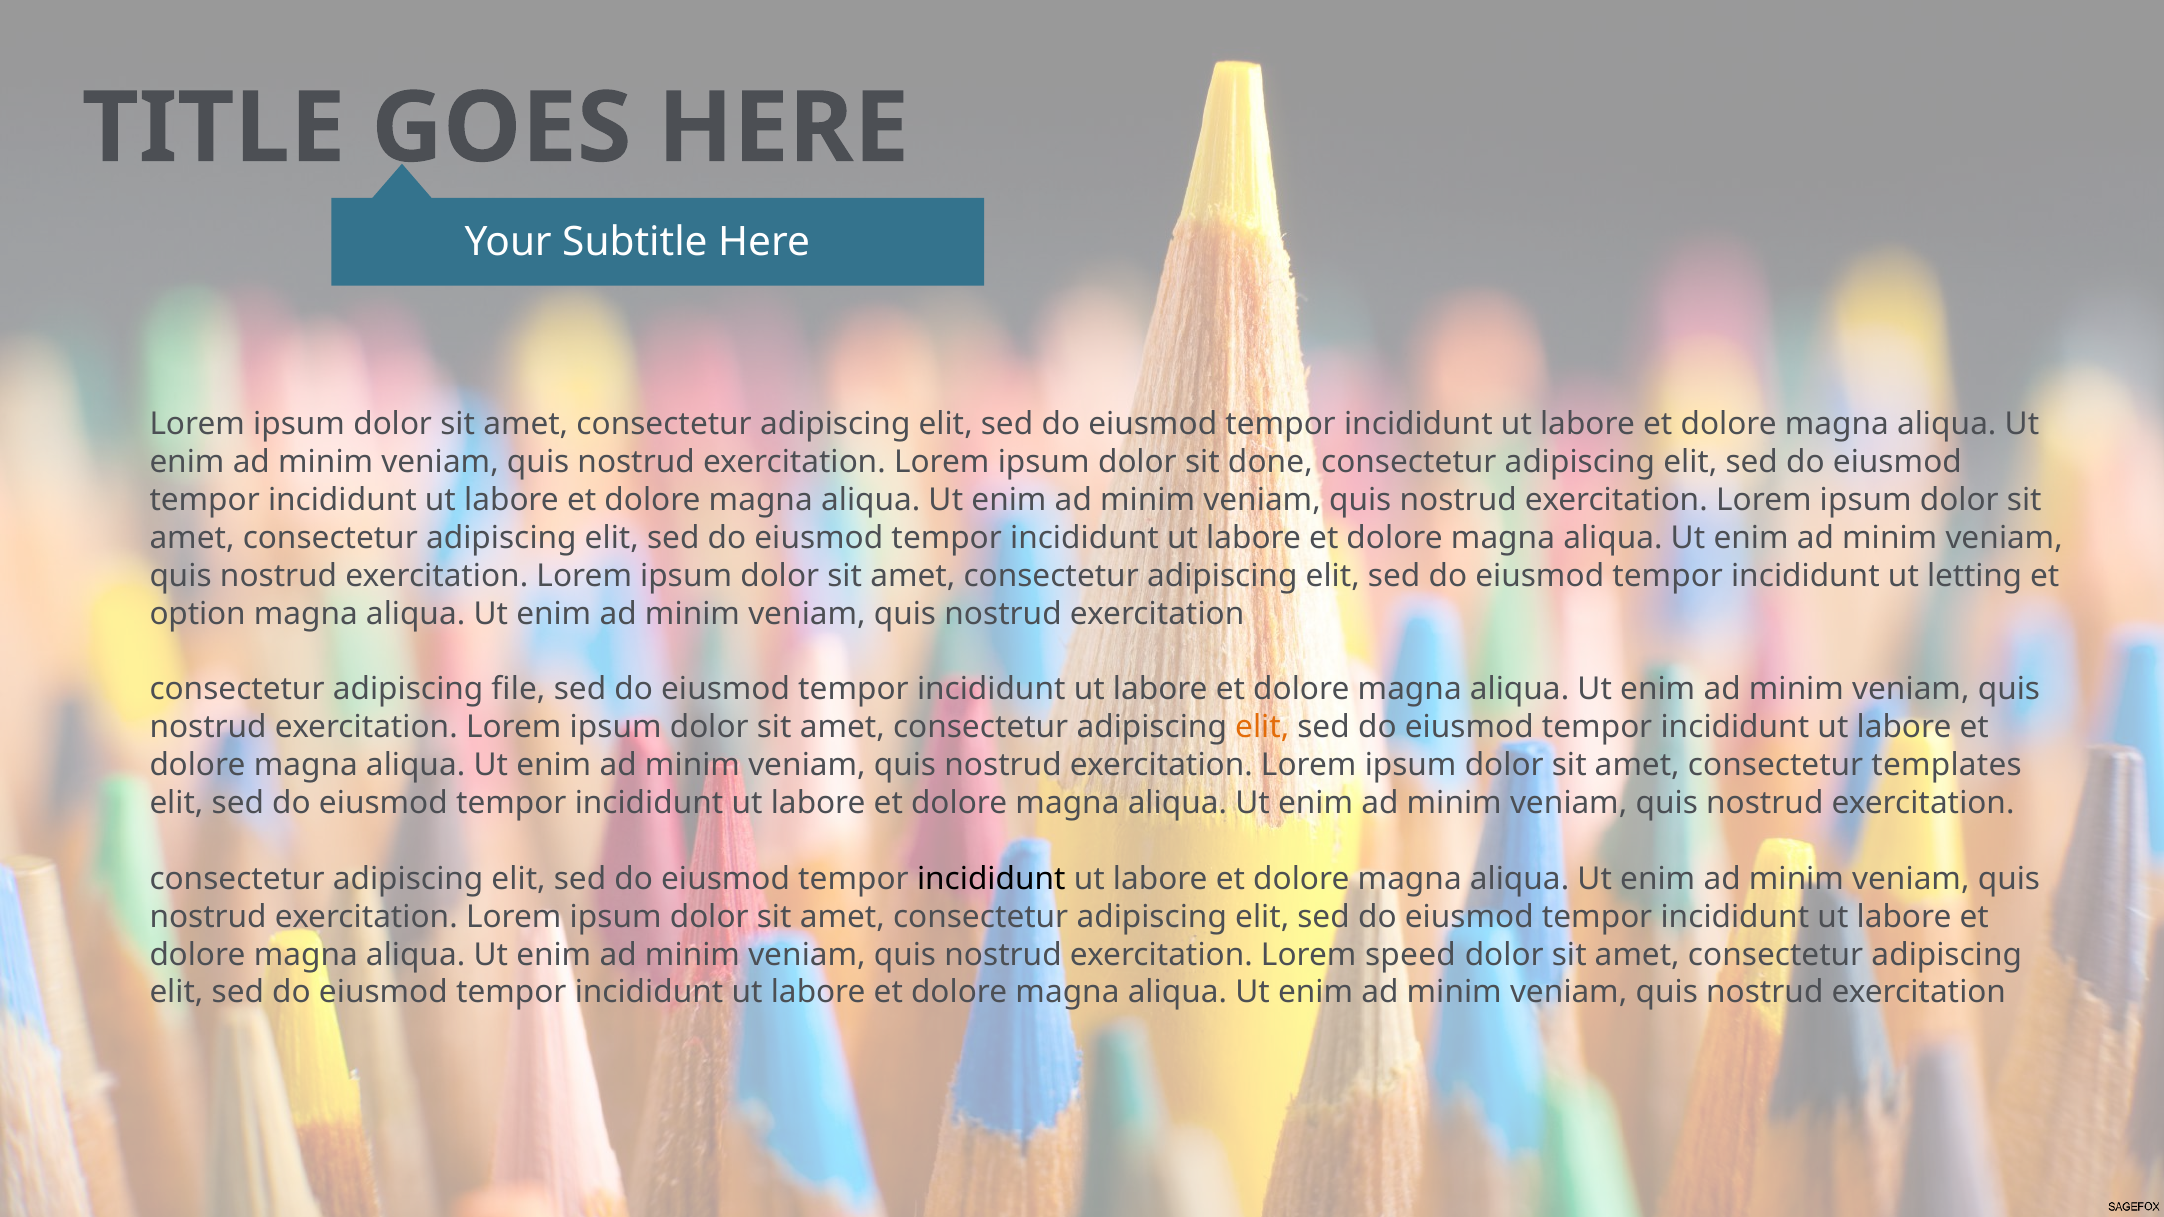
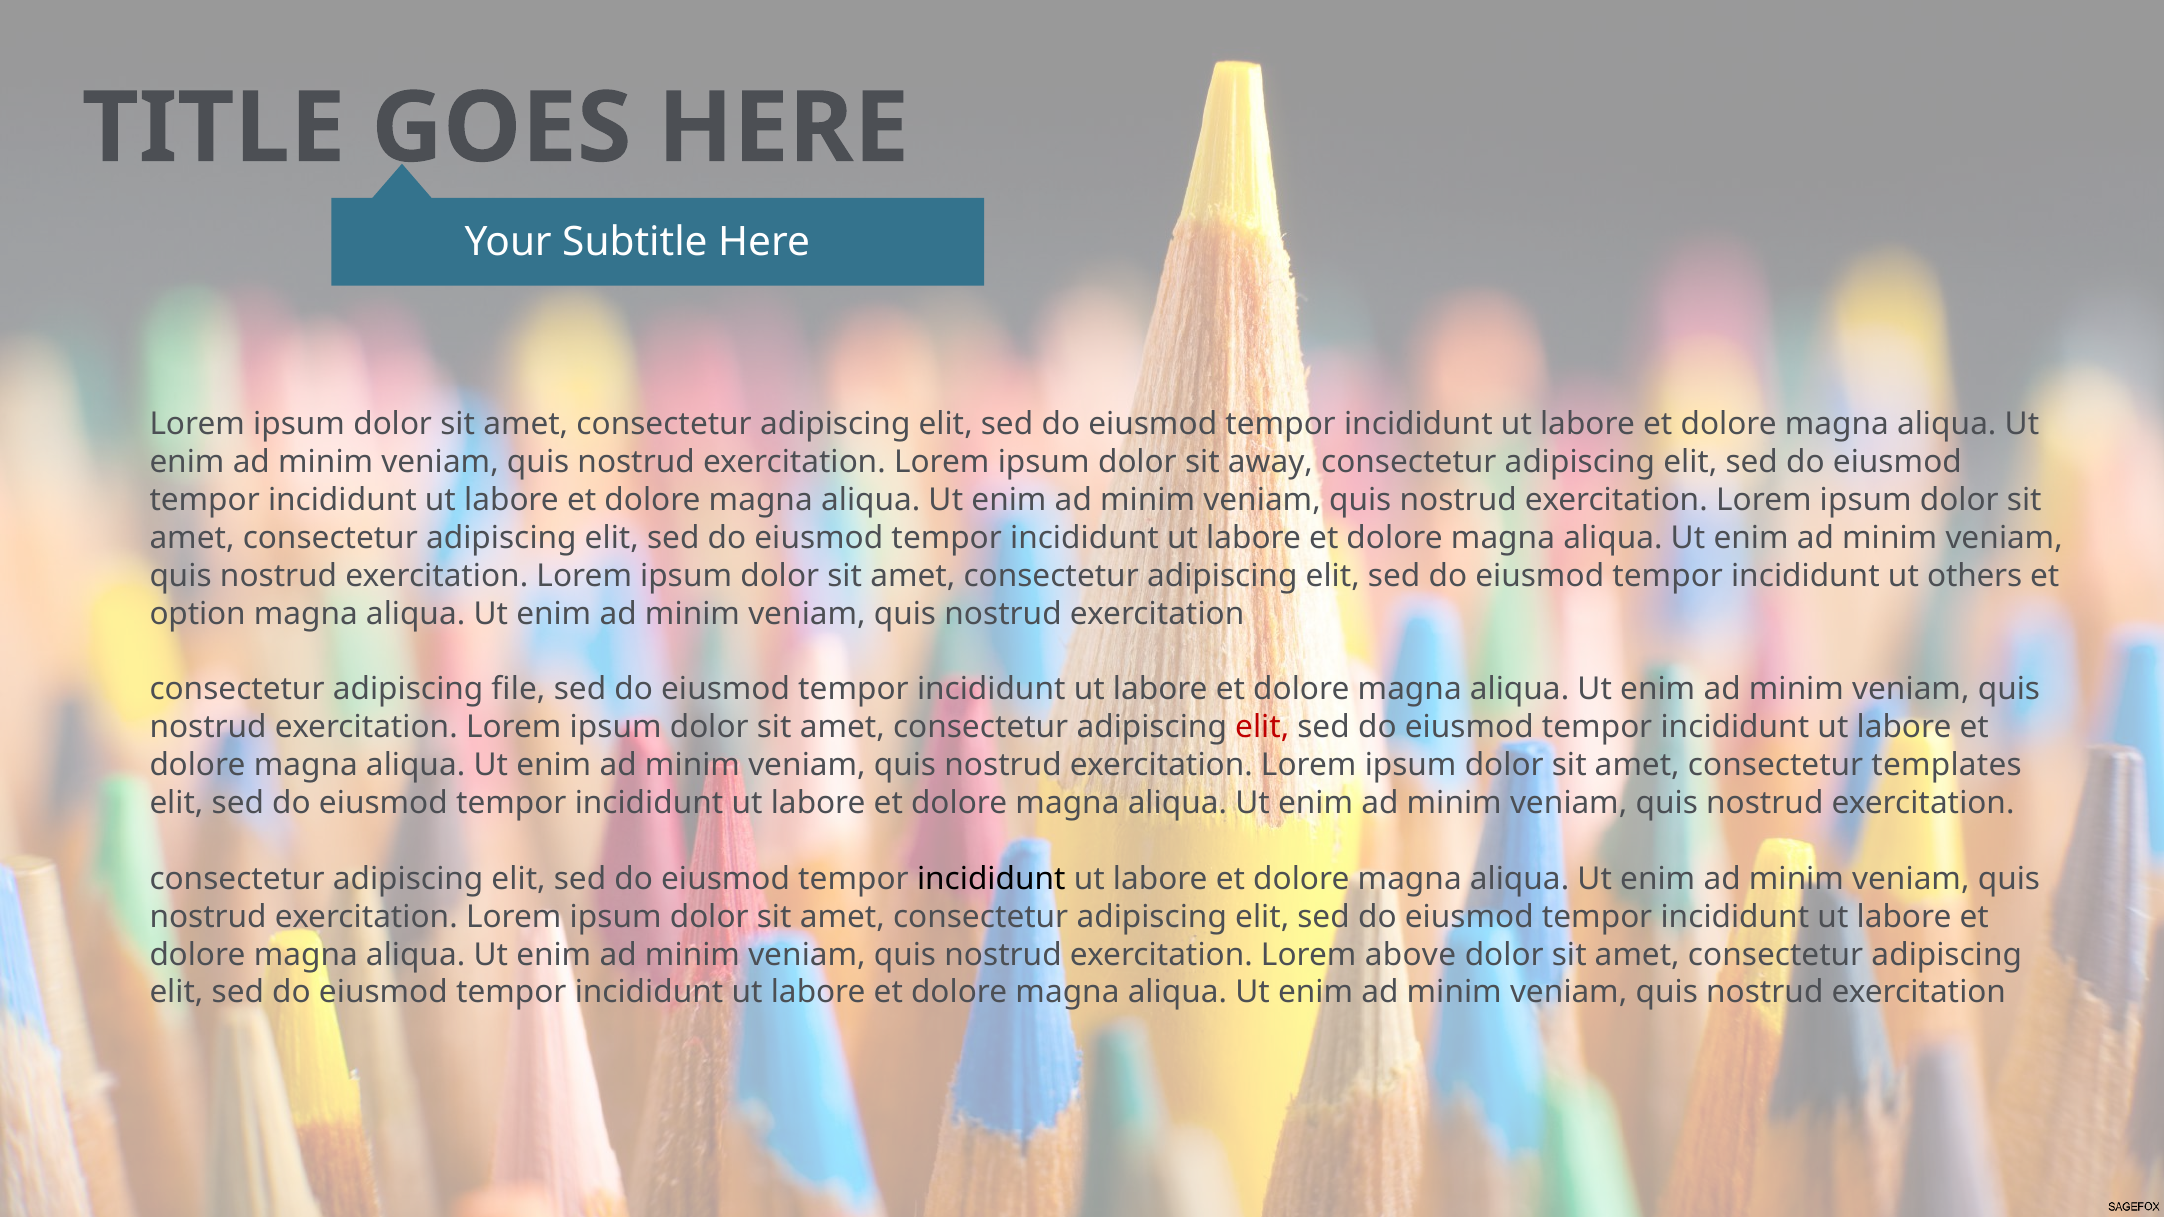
done: done -> away
letting: letting -> others
elit at (1262, 728) colour: orange -> red
speed: speed -> above
